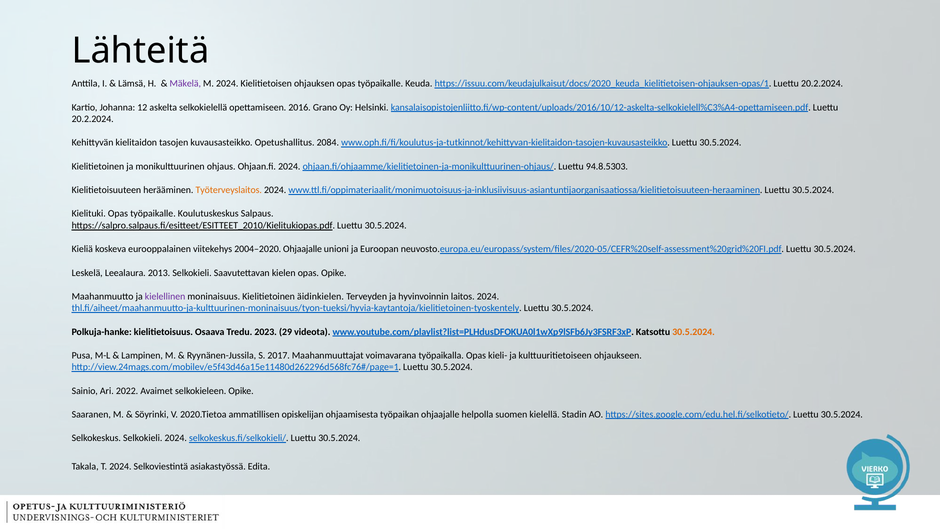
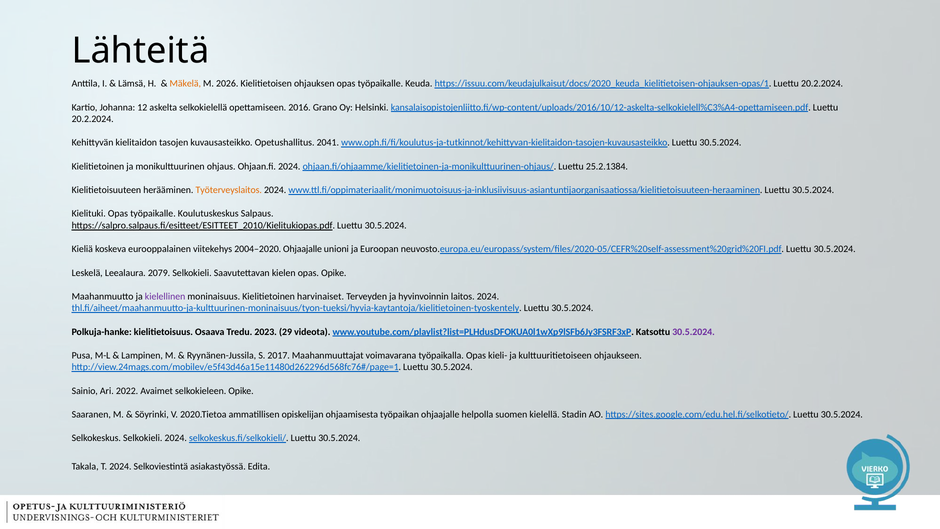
Mäkelä colour: purple -> orange
M 2024: 2024 -> 2026
2084: 2084 -> 2041
94.8.5303: 94.8.5303 -> 25.2.1384
2013: 2013 -> 2079
äidinkielen: äidinkielen -> harvinaiset
30.5.2024 at (694, 332) colour: orange -> purple
